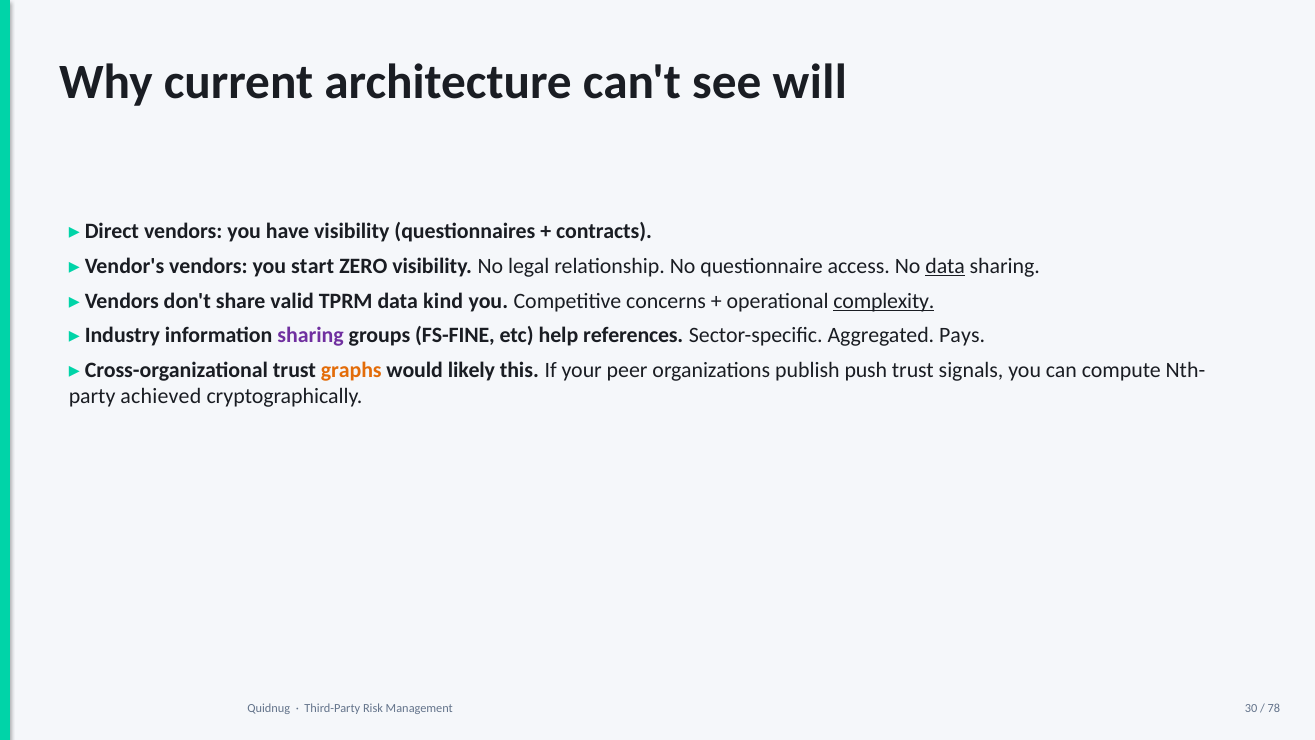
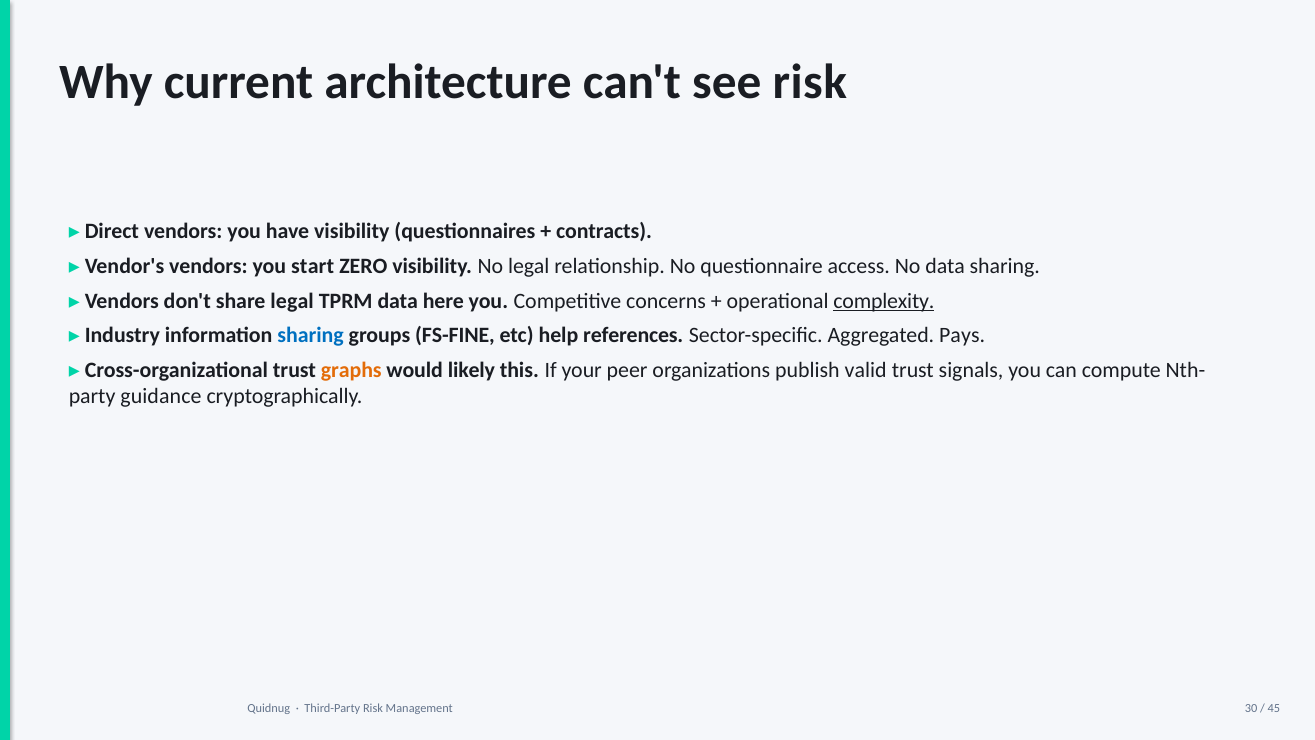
see will: will -> risk
data at (945, 266) underline: present -> none
share valid: valid -> legal
kind: kind -> here
sharing at (311, 335) colour: purple -> blue
push: push -> valid
achieved: achieved -> guidance
78: 78 -> 45
